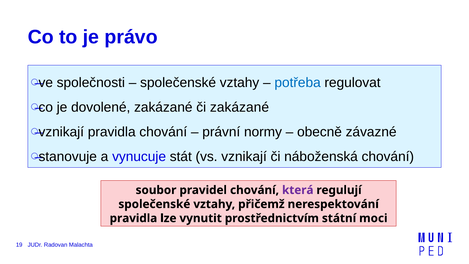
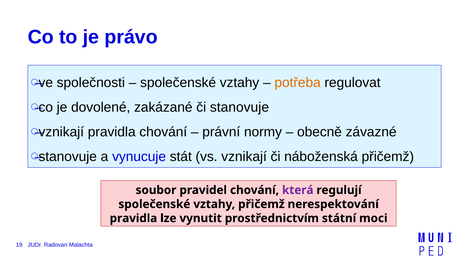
potřeba colour: blue -> orange
či zakázané: zakázané -> stanovuje
náboženská chování: chování -> přičemž
